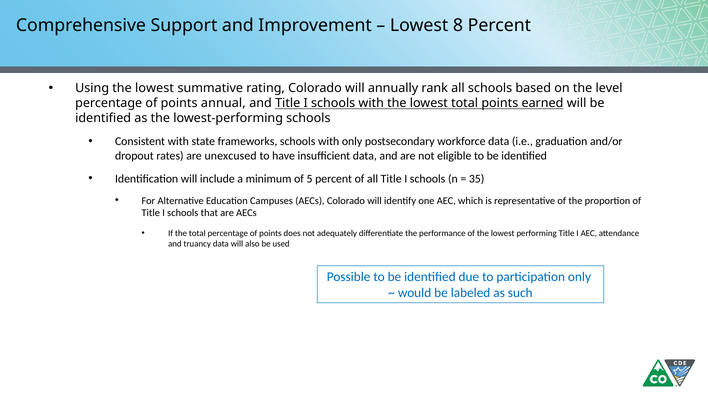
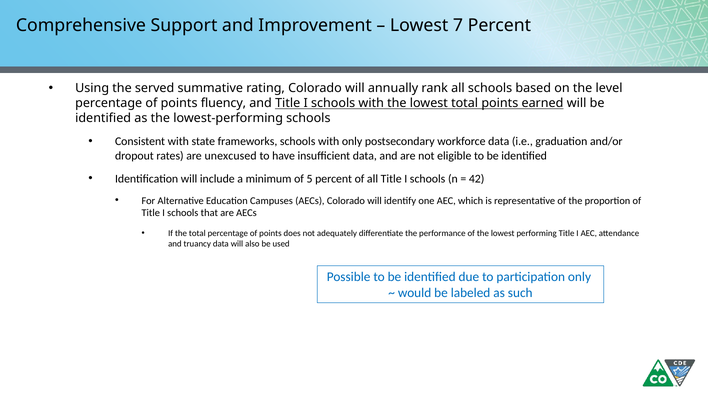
8: 8 -> 7
Using the lowest: lowest -> served
annual: annual -> fluency
35: 35 -> 42
